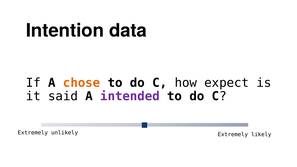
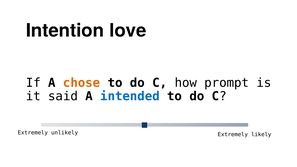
data: data -> love
expect: expect -> prompt
intended colour: purple -> blue
